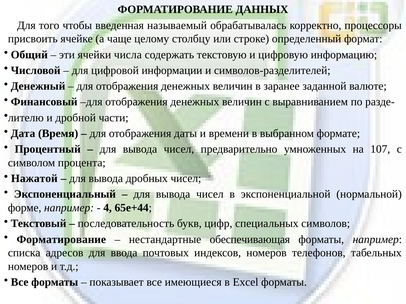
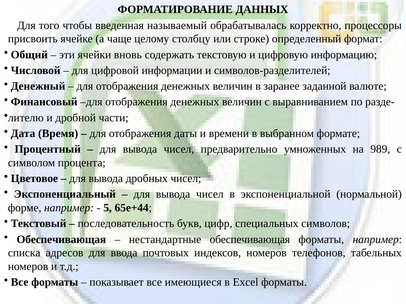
числа: числа -> вновь
107: 107 -> 989
Нажатой: Нажатой -> Цветовое
4: 4 -> 5
Форматирование at (61, 240): Форматирование -> Обеспечивающая
